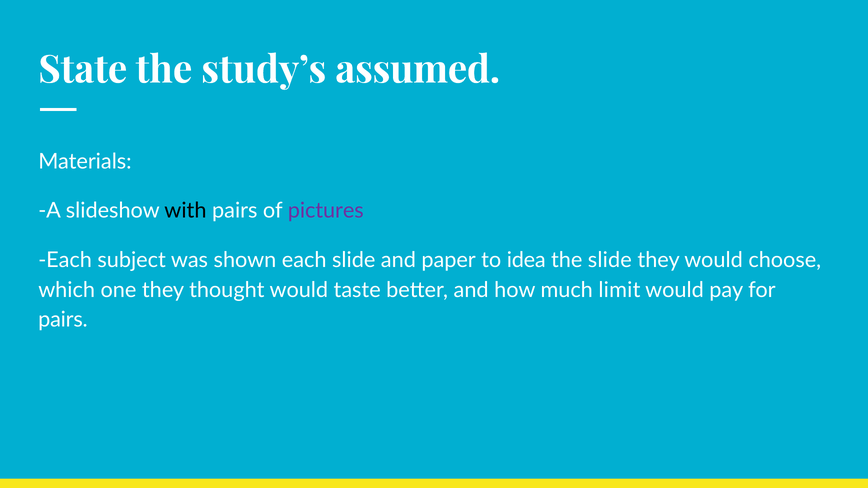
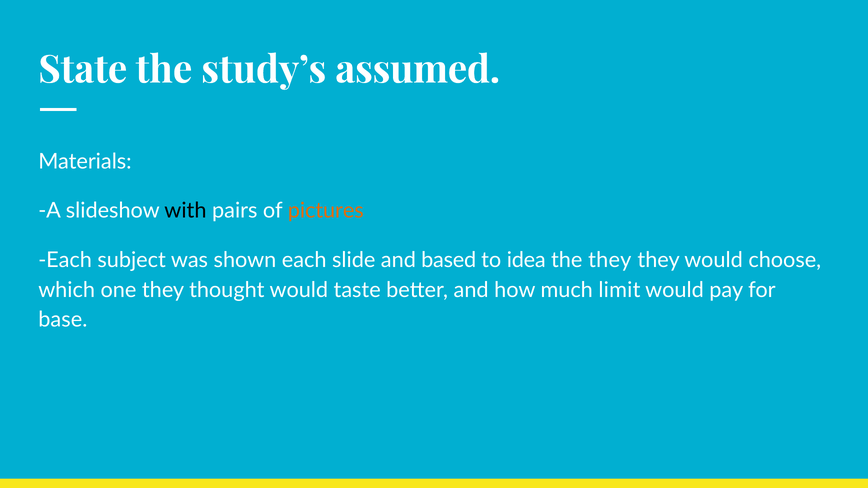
pictures colour: purple -> orange
paper: paper -> based
the slide: slide -> they
pairs at (63, 320): pairs -> base
